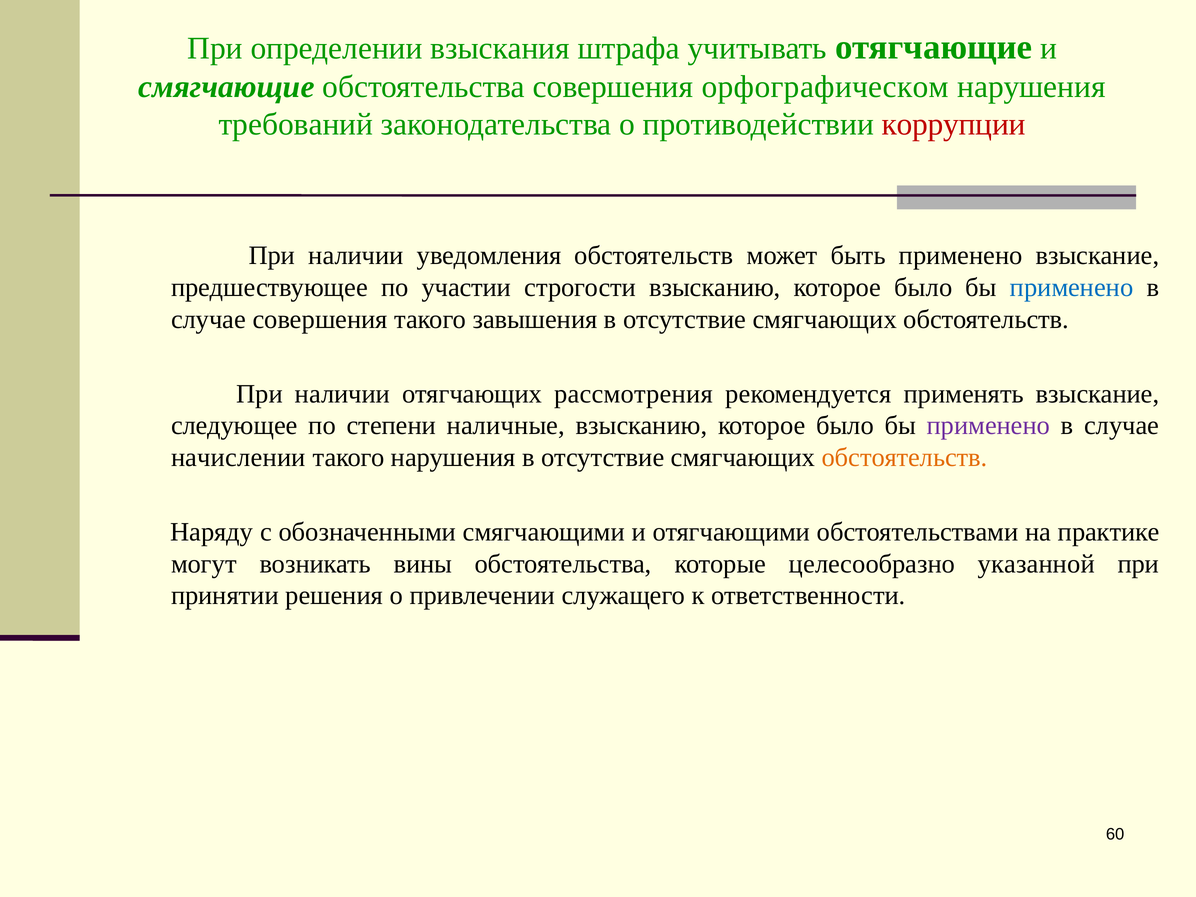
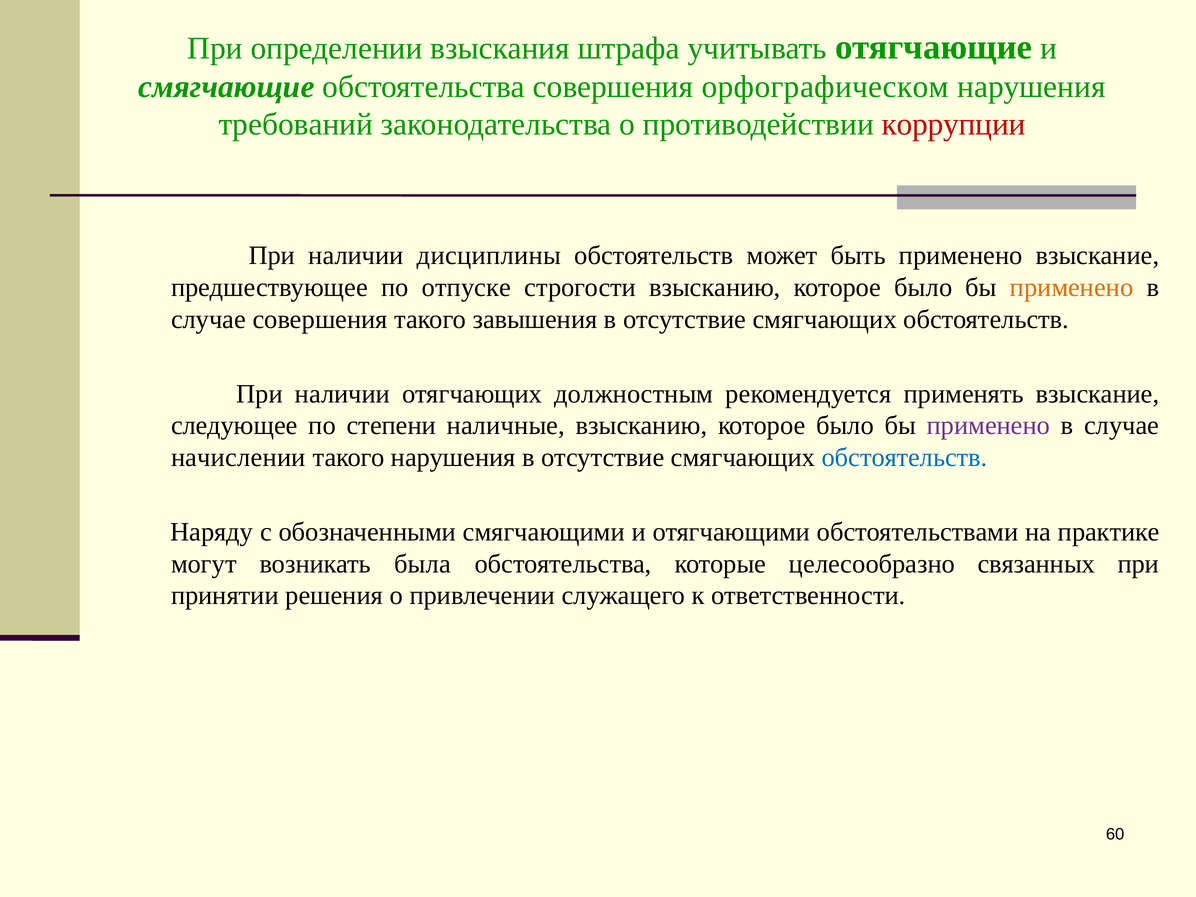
уведомления: уведомления -> дисциплины
участии: участии -> отпуске
применено at (1072, 288) colour: blue -> orange
рассмотрения: рассмотрения -> должностным
обстоятельств at (905, 458) colour: orange -> blue
вины: вины -> была
указанной: указанной -> связанных
